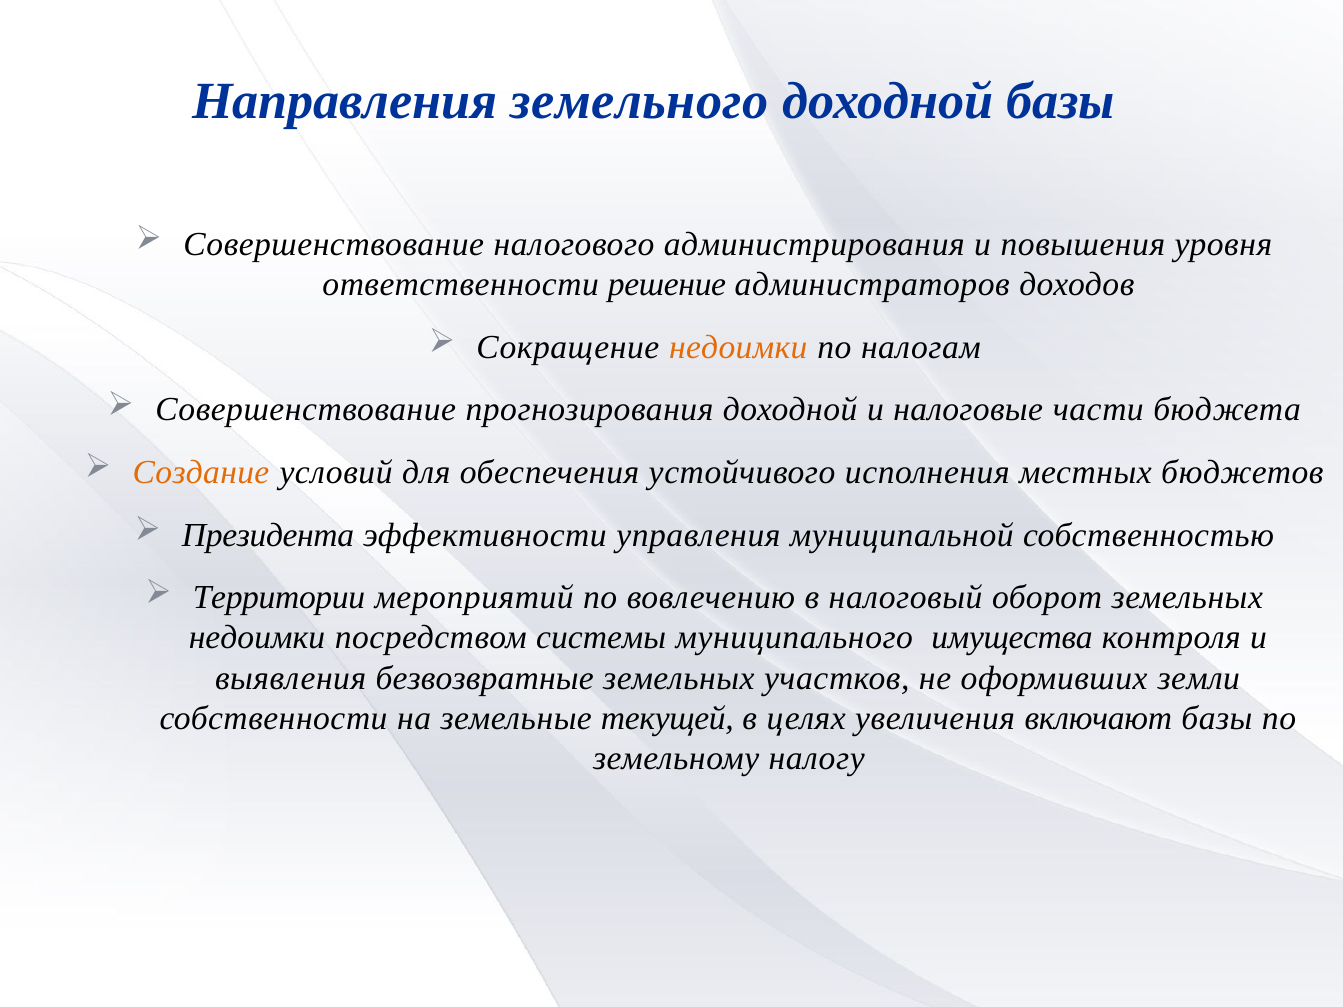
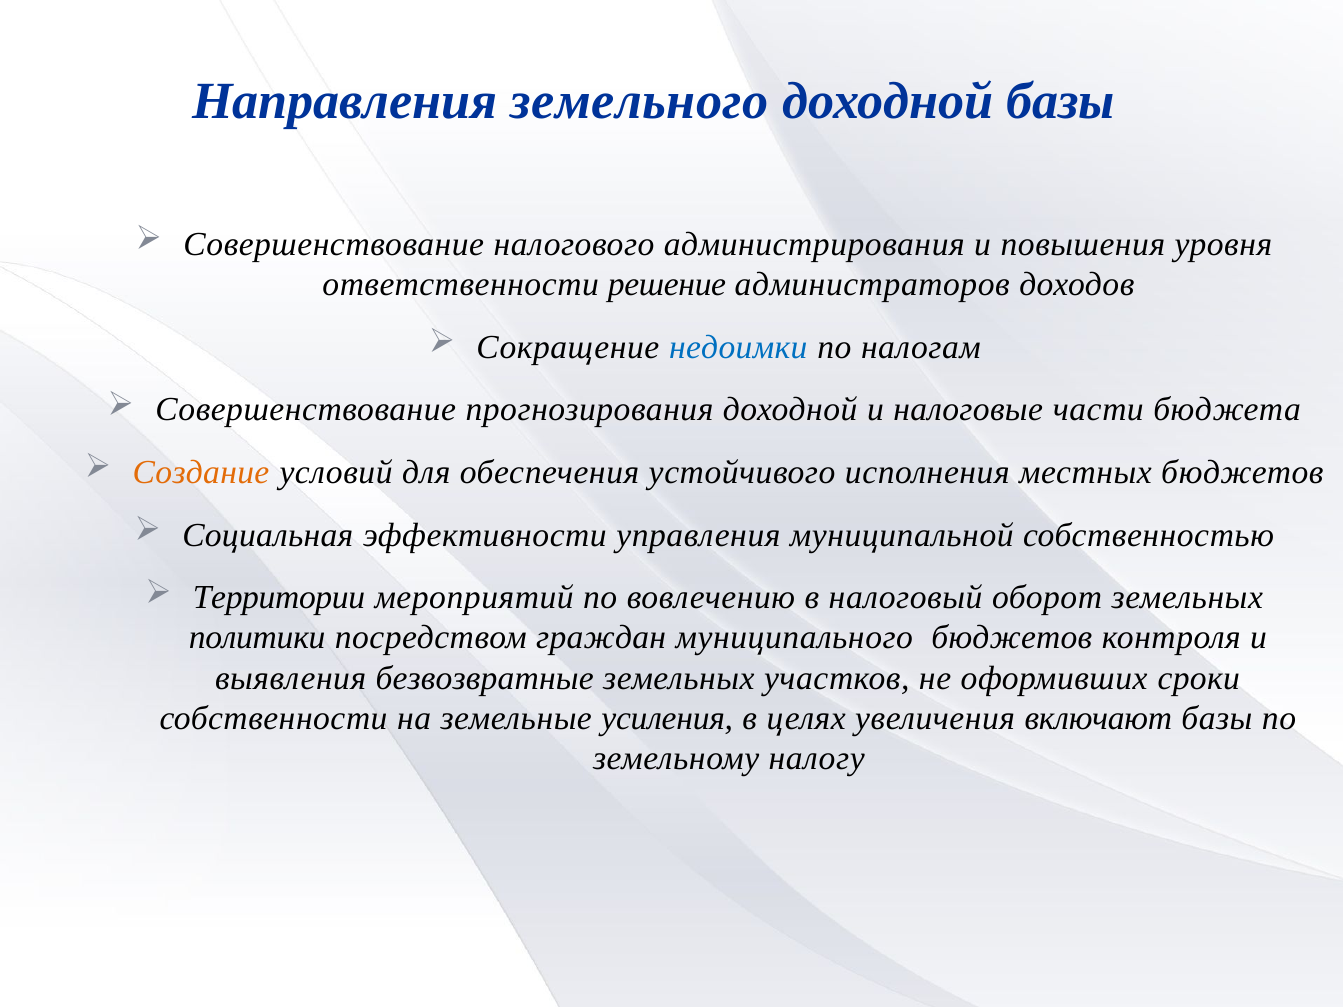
недоимки at (738, 347) colour: orange -> blue
Президента: Президента -> Социальная
недоимки at (257, 638): недоимки -> политики
системы: системы -> граждан
муниципального имущества: имущества -> бюджетов
земли: земли -> сроки
текущей: текущей -> усиления
